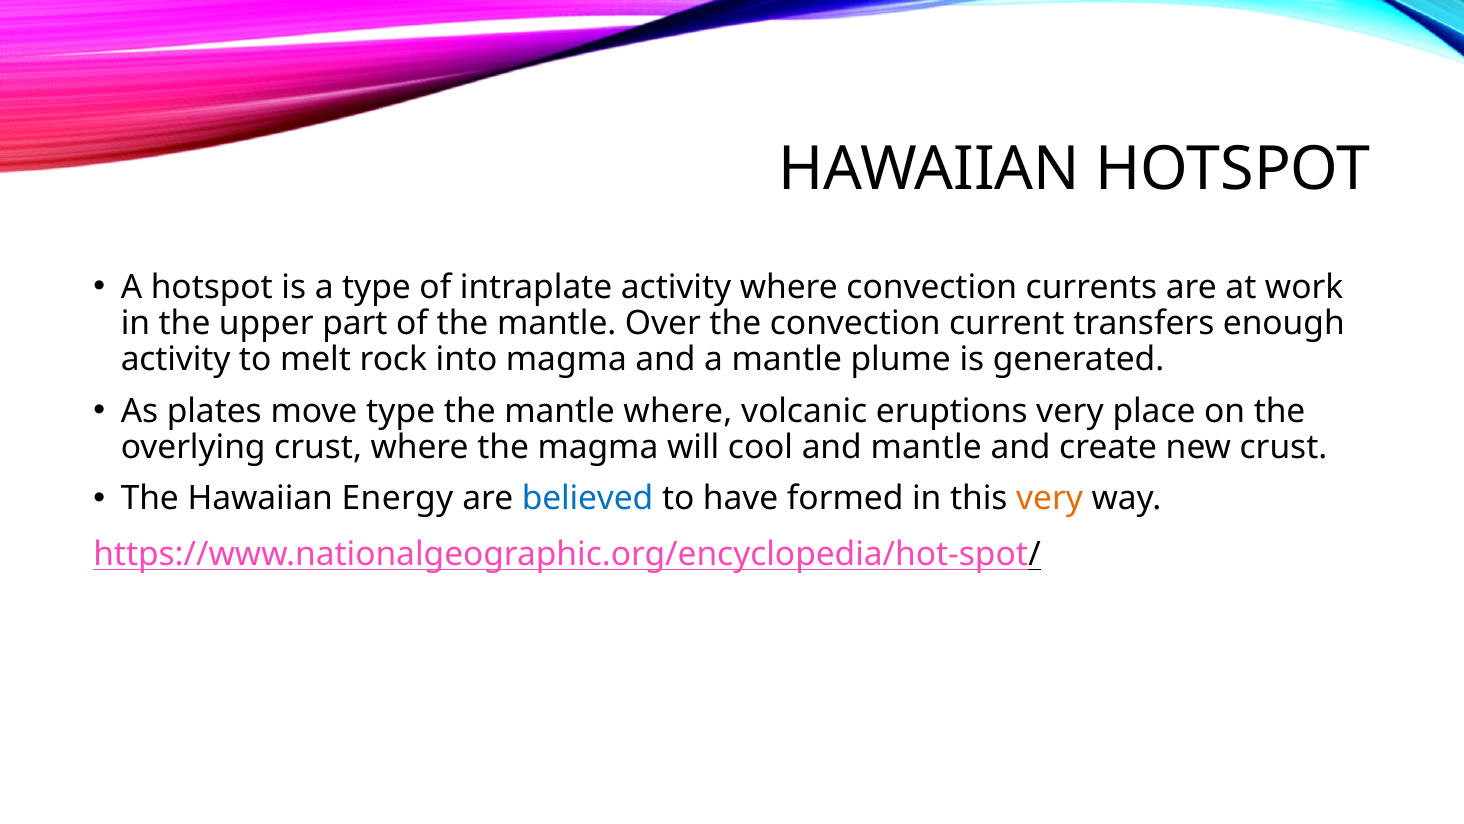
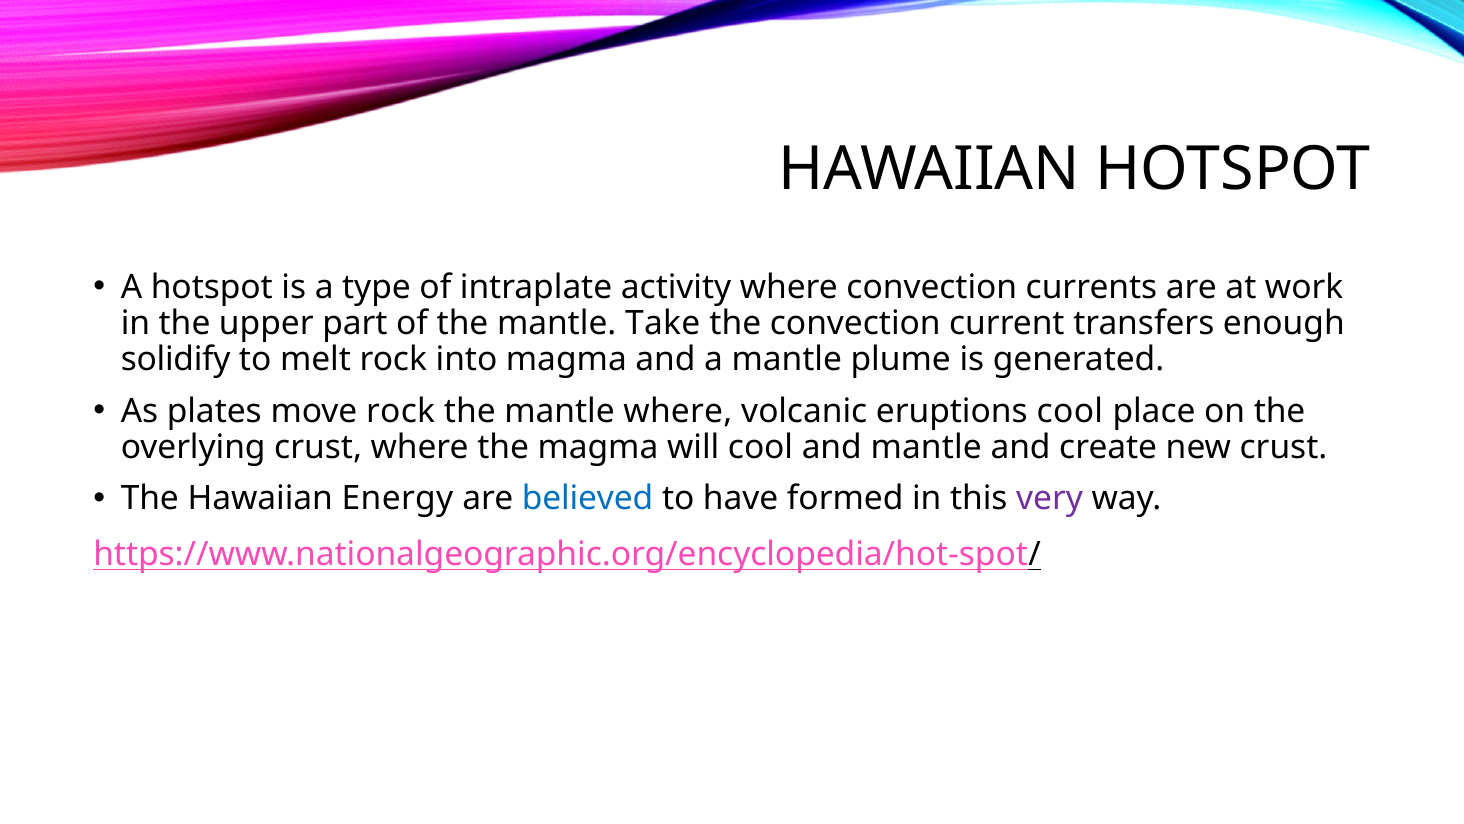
Over: Over -> Take
activity at (176, 359): activity -> solidify
move type: type -> rock
eruptions very: very -> cool
very at (1050, 499) colour: orange -> purple
